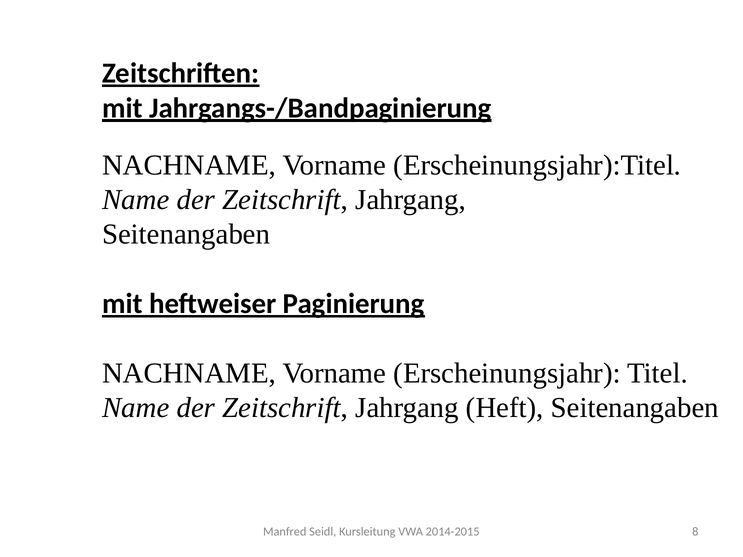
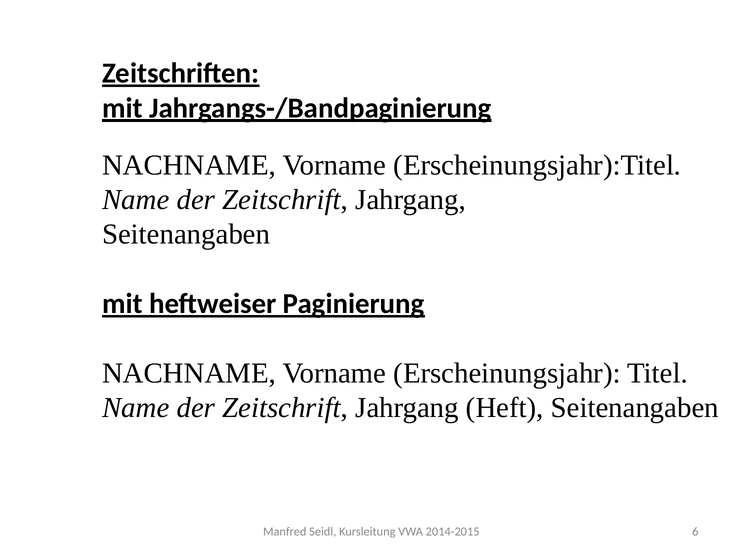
8: 8 -> 6
